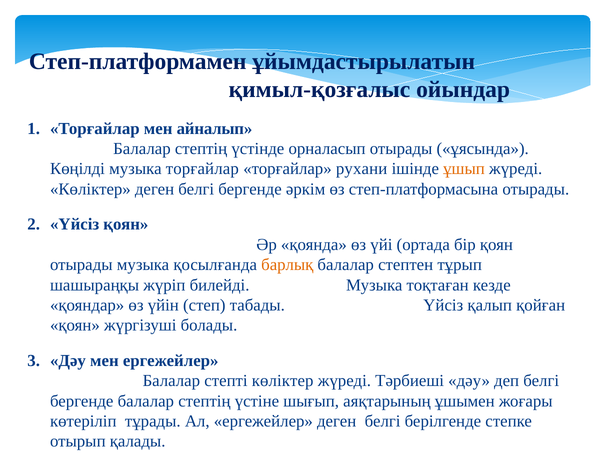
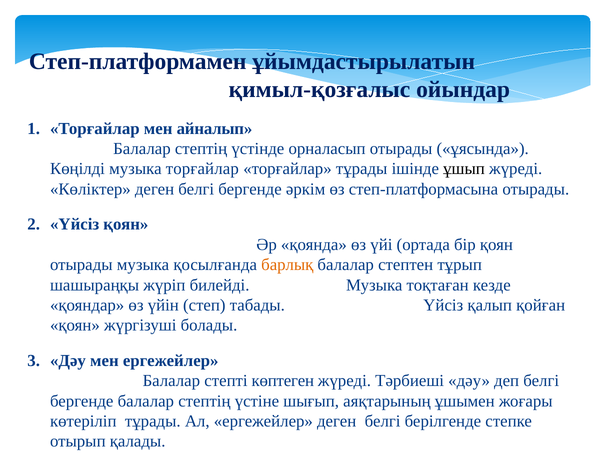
торғайлар рухани: рухани -> тұрады
ұшып colour: orange -> black
степті көліктер: көліктер -> көптеген
